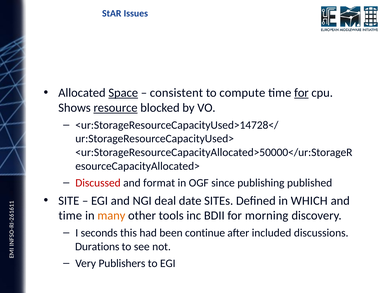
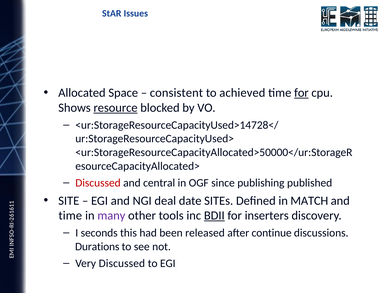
Space underline: present -> none
compute: compute -> achieved
format: format -> central
WHICH: WHICH -> MATCH
many colour: orange -> purple
BDII underline: none -> present
morning: morning -> inserters
continue: continue -> released
included: included -> continue
Very Publishers: Publishers -> Discussed
